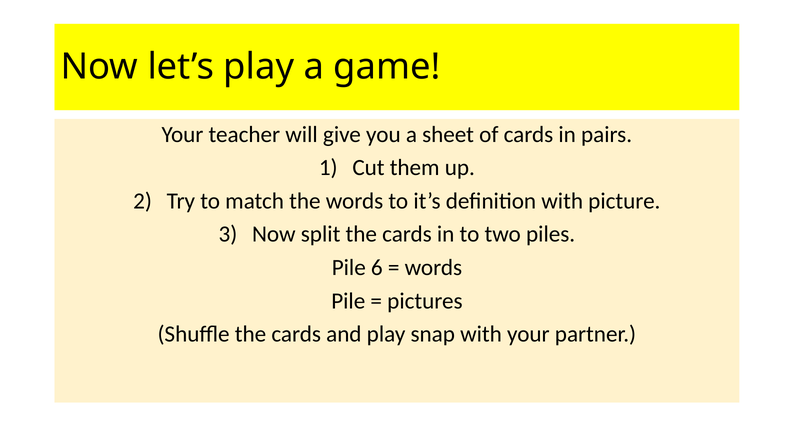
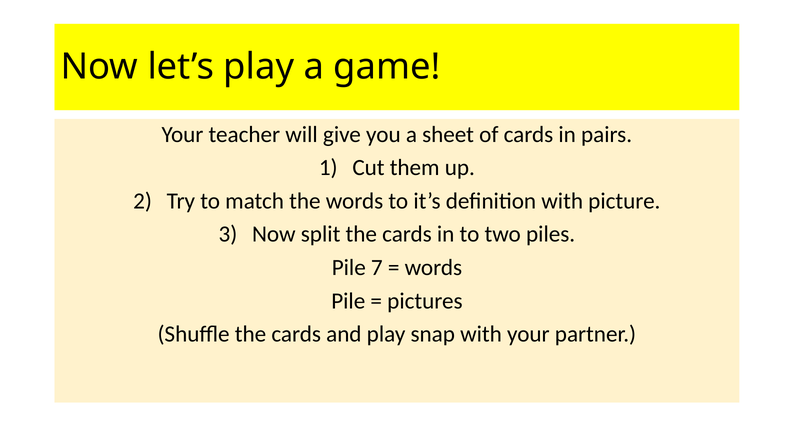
6: 6 -> 7
